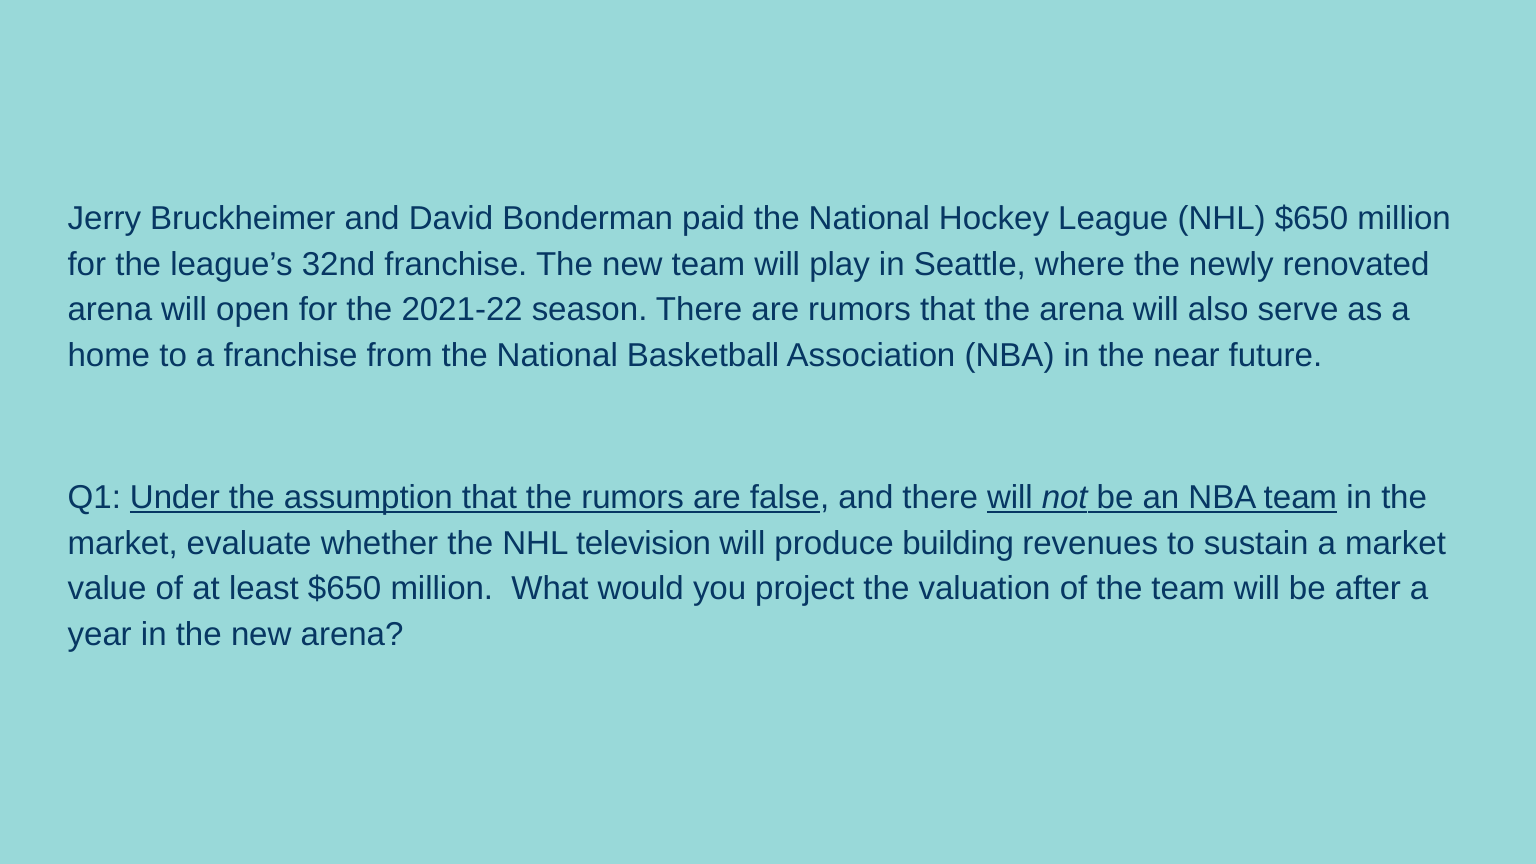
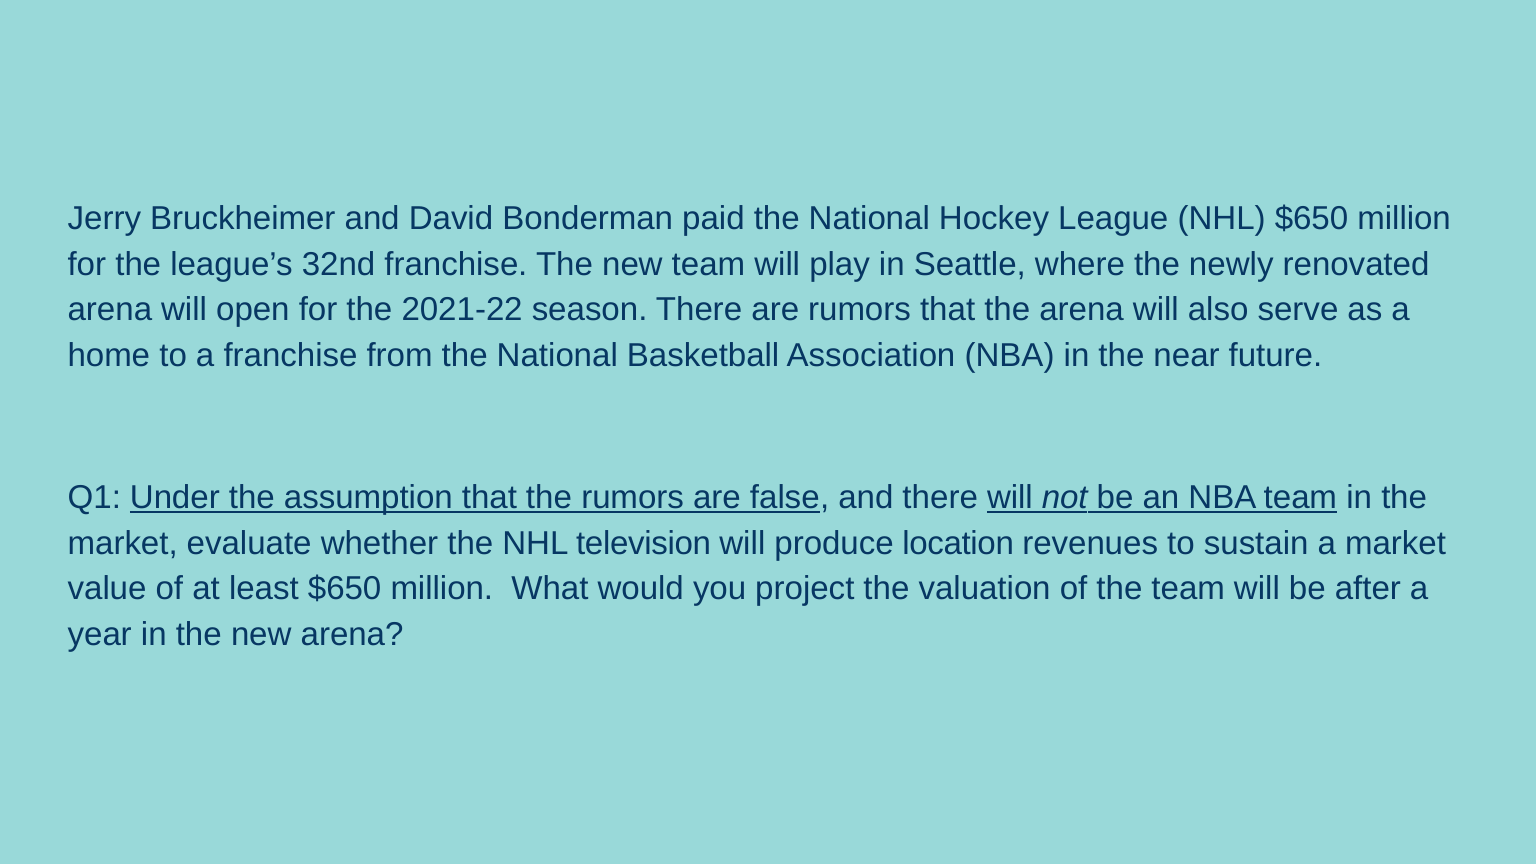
building: building -> location
